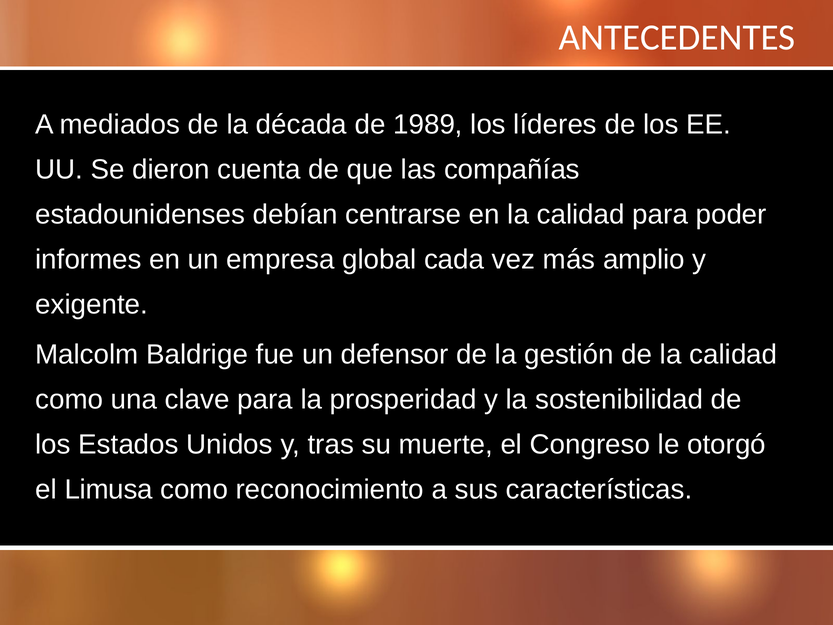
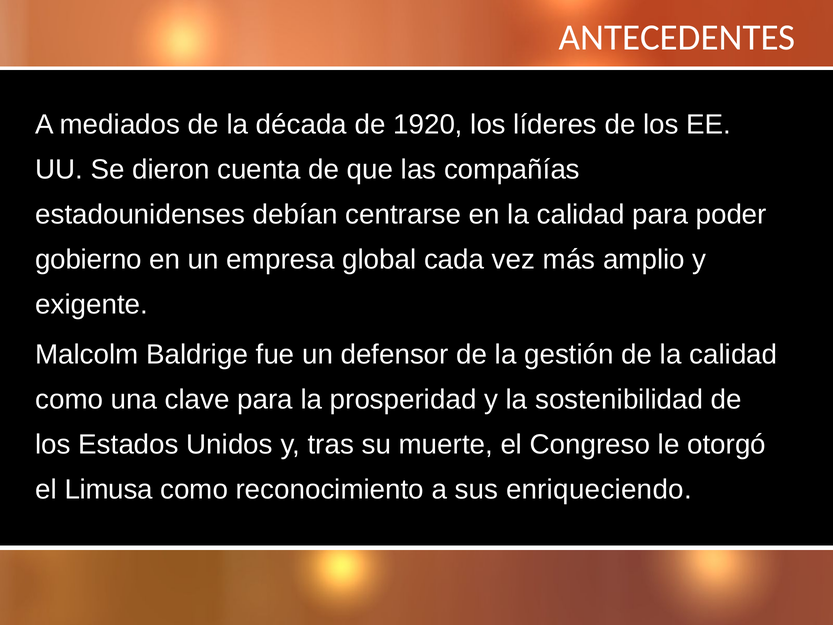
1989: 1989 -> 1920
informes: informes -> gobierno
características: características -> enriqueciendo
